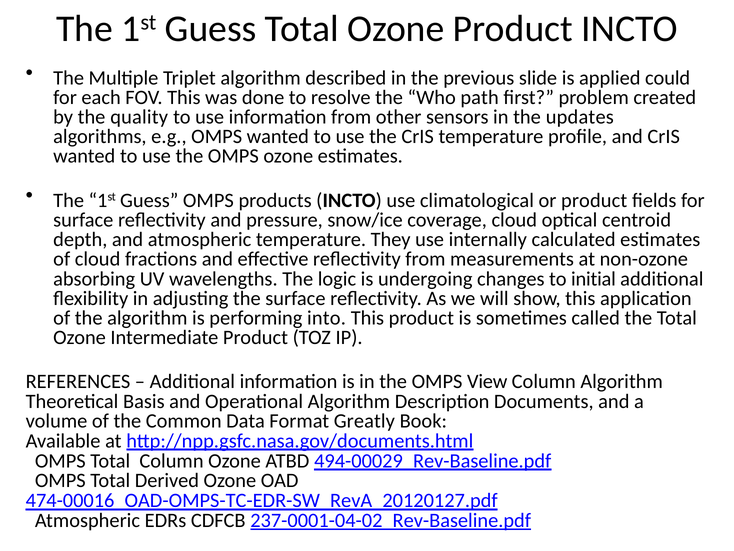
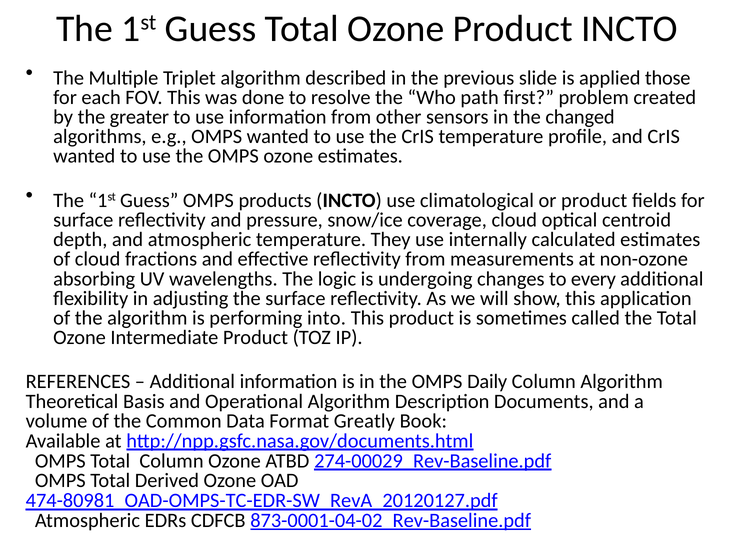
could: could -> those
quality: quality -> greater
updates: updates -> changed
initial: initial -> every
View: View -> Daily
494-00029_Rev-Baseline.pdf: 494-00029_Rev-Baseline.pdf -> 274-00029_Rev-Baseline.pdf
474-00016_OAD-OMPS-TC-EDR-SW_RevA_20120127.pdf: 474-00016_OAD-OMPS-TC-EDR-SW_RevA_20120127.pdf -> 474-80981_OAD-OMPS-TC-EDR-SW_RevA_20120127.pdf
237-0001-04-02_Rev-Baseline.pdf: 237-0001-04-02_Rev-Baseline.pdf -> 873-0001-04-02_Rev-Baseline.pdf
